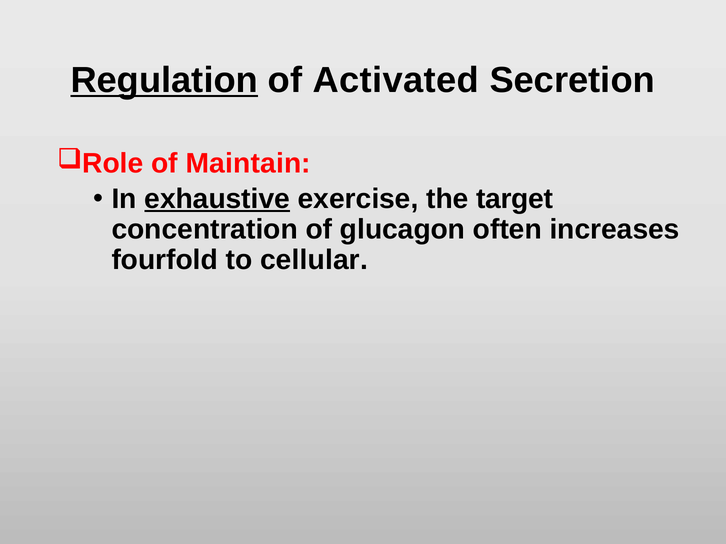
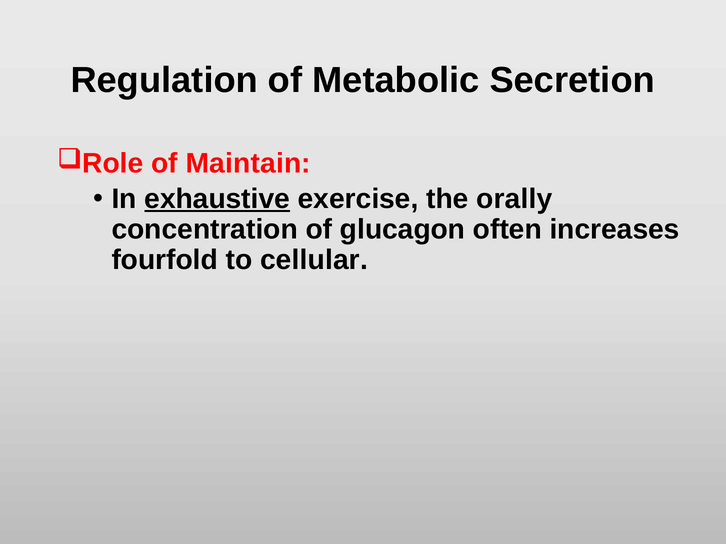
Regulation underline: present -> none
Activated: Activated -> Metabolic
target: target -> orally
